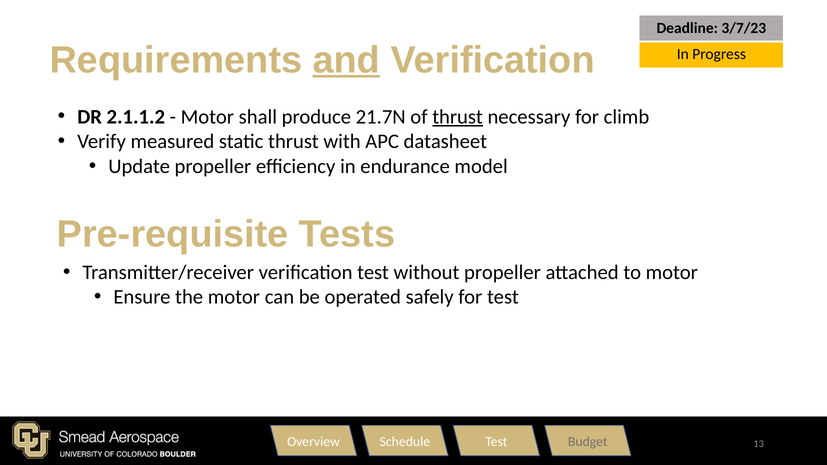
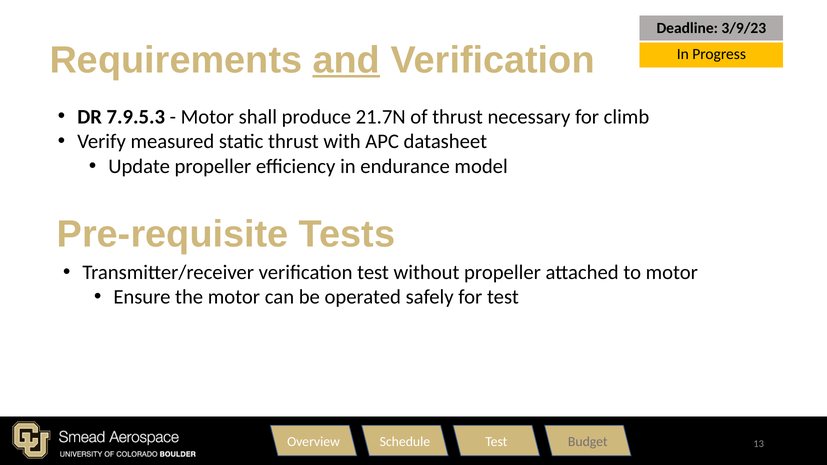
3/7/23: 3/7/23 -> 3/9/23
2.1.1.2: 2.1.1.2 -> 7.9.5.3
thrust at (458, 117) underline: present -> none
